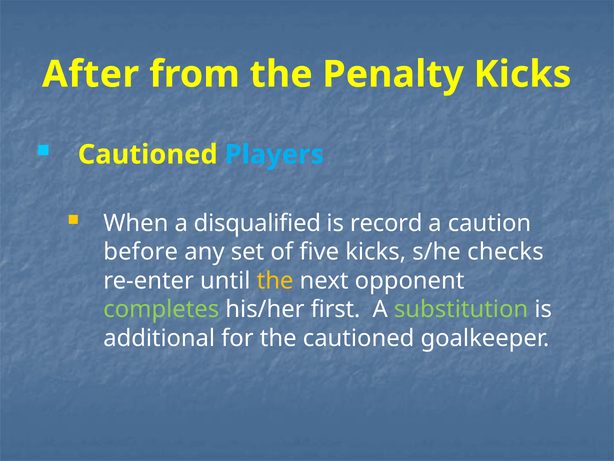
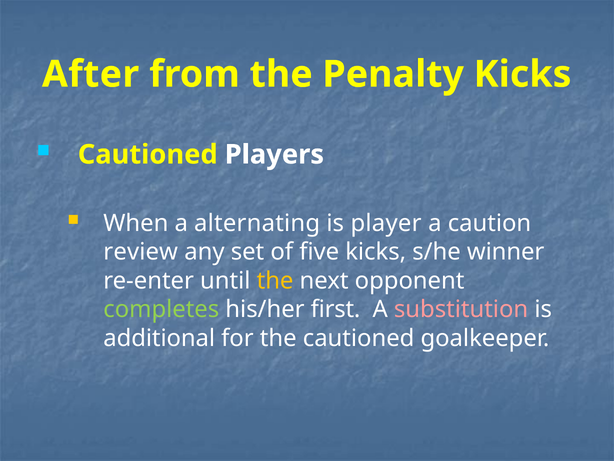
Players colour: light blue -> white
disqualified: disqualified -> alternating
record: record -> player
before: before -> review
checks: checks -> winner
substitution colour: light green -> pink
